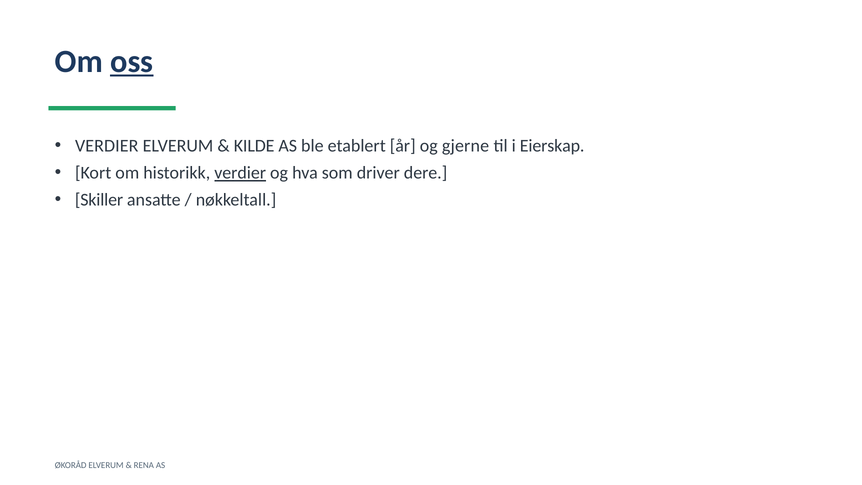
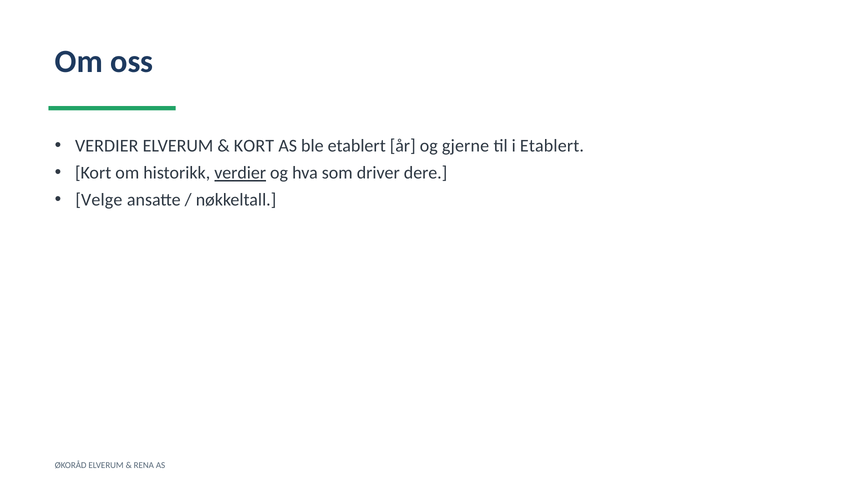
oss underline: present -> none
KILDE at (254, 146): KILDE -> KORT
i Eierskap: Eierskap -> Etablert
Skiller: Skiller -> Velge
